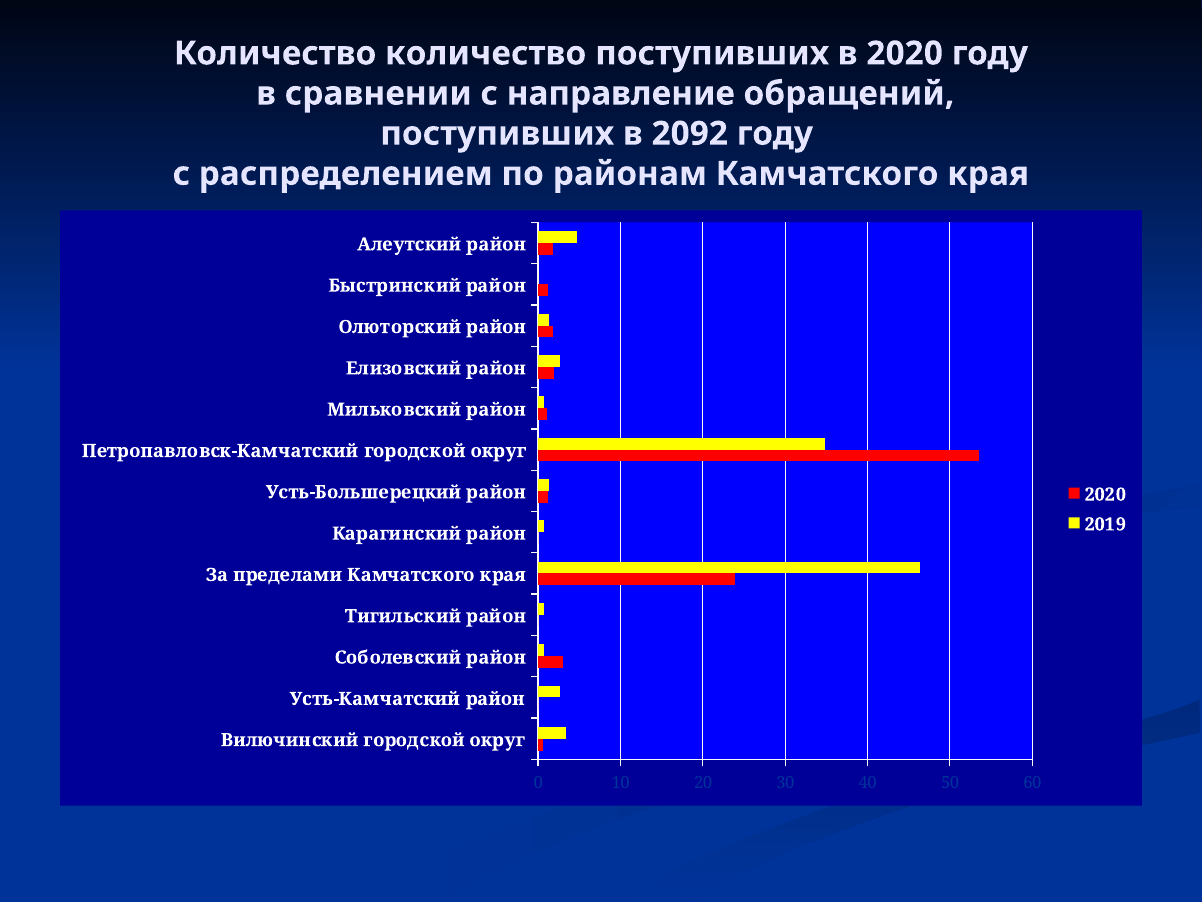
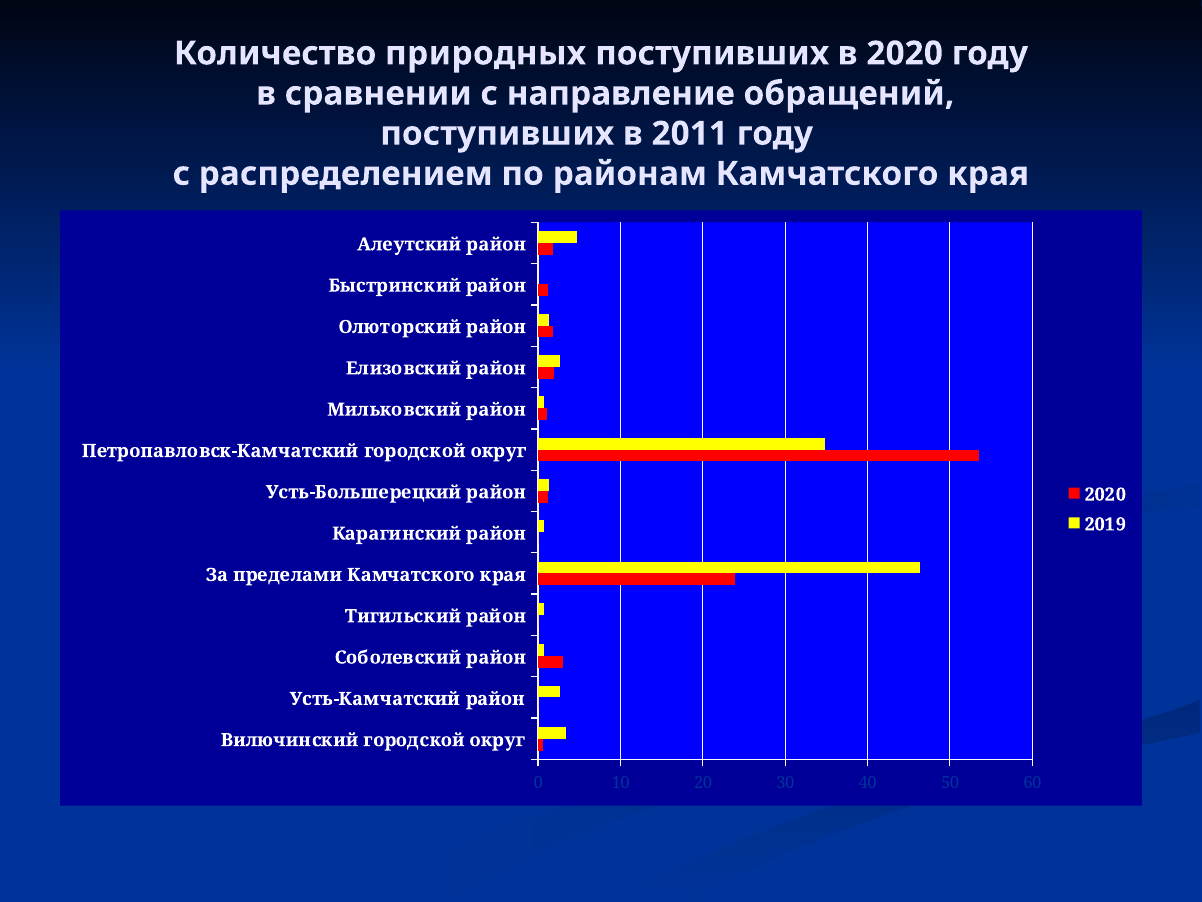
Количество количество: количество -> природных
2092: 2092 -> 2011
